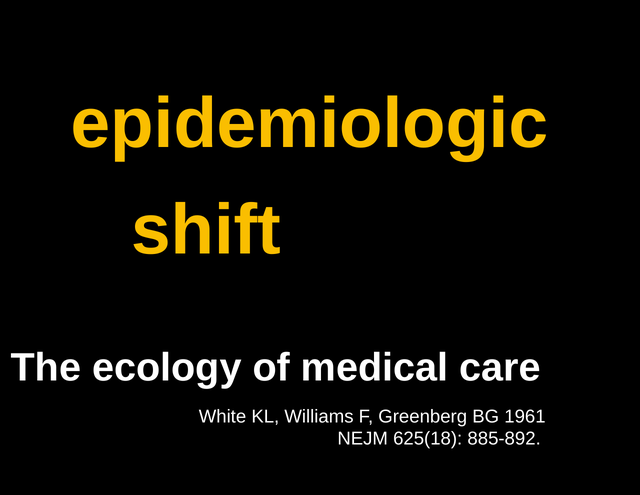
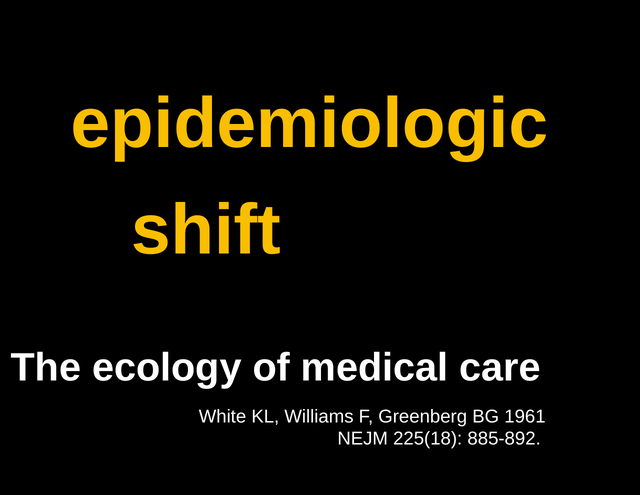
625(18: 625(18 -> 225(18
